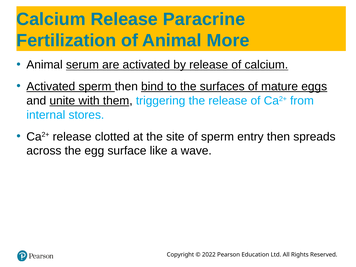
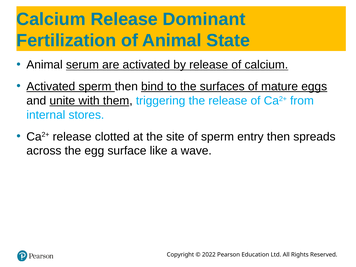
Paracrine: Paracrine -> Dominant
More: More -> State
